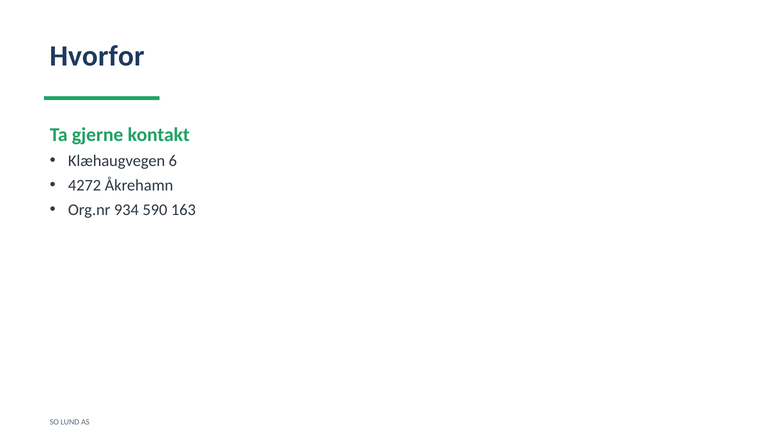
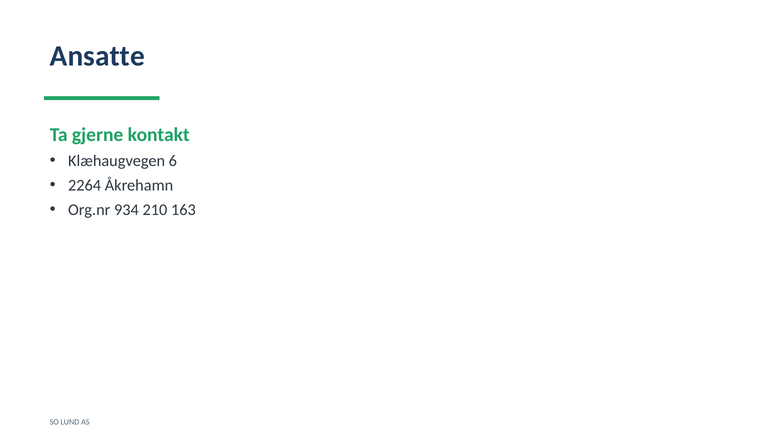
Hvorfor: Hvorfor -> Ansatte
4272: 4272 -> 2264
590: 590 -> 210
